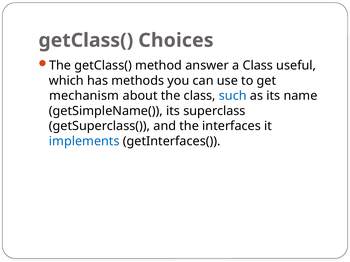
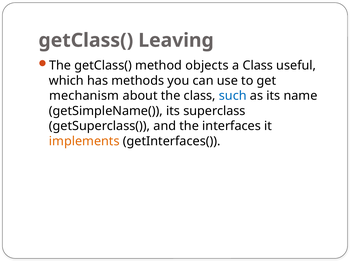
Choices: Choices -> Leaving
answer: answer -> objects
implements colour: blue -> orange
